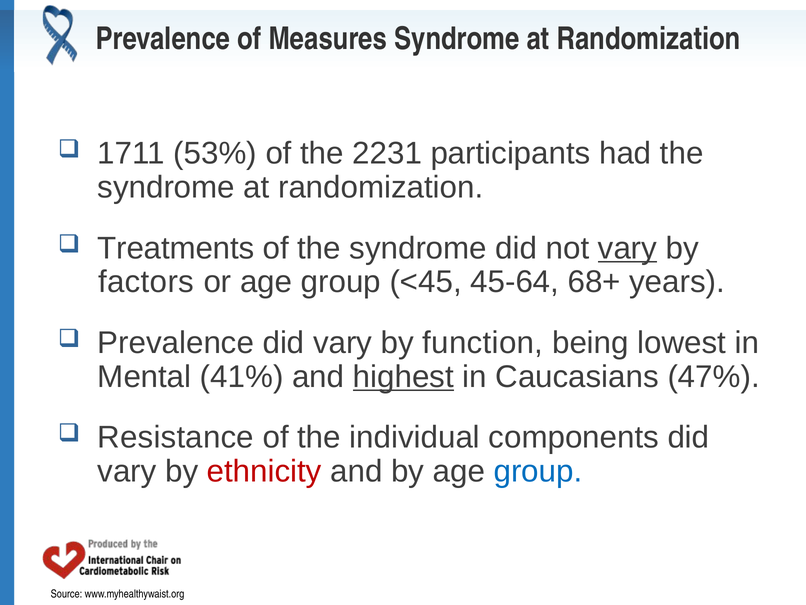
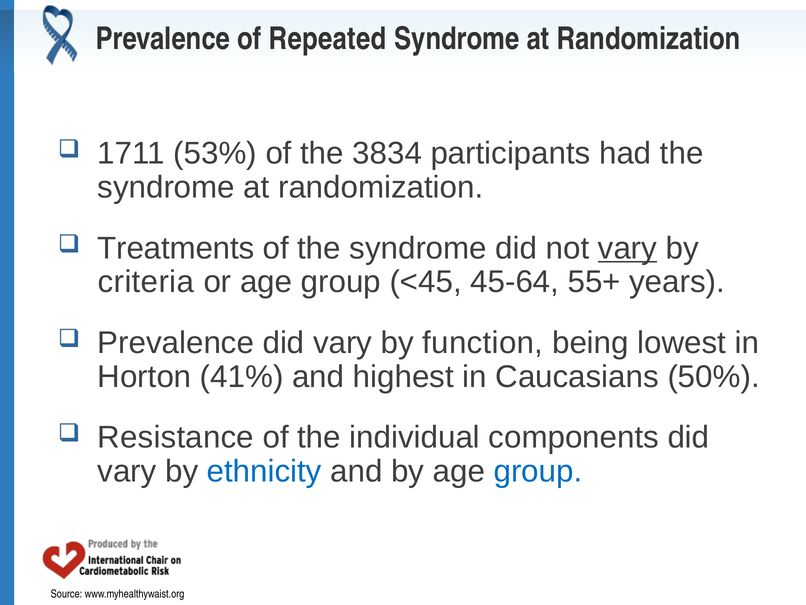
Measures: Measures -> Repeated
2231: 2231 -> 3834
factors: factors -> criteria
68+: 68+ -> 55+
Mental: Mental -> Horton
highest underline: present -> none
47%: 47% -> 50%
ethnicity colour: red -> blue
